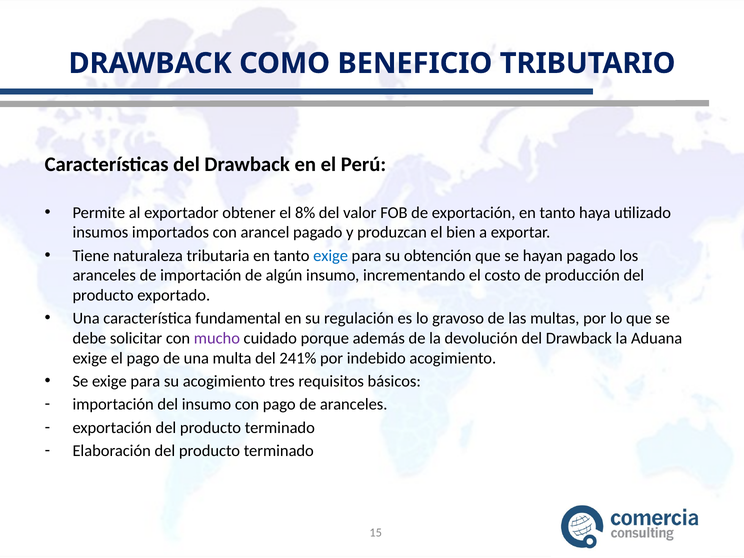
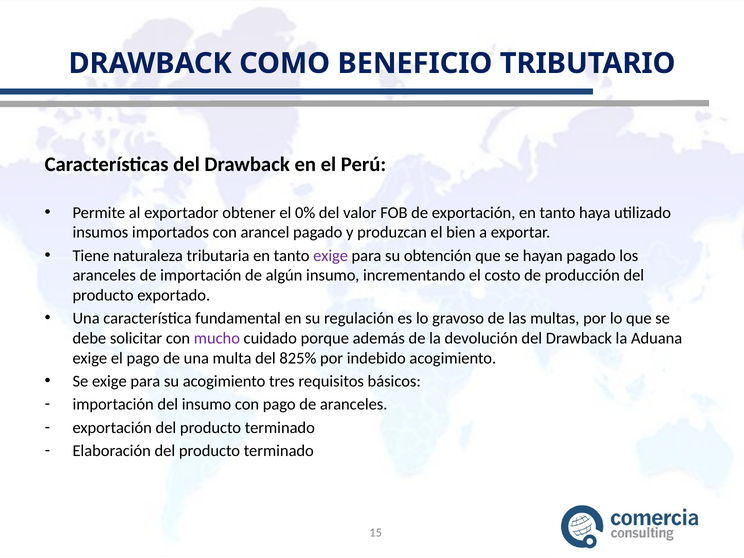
8%: 8% -> 0%
exige at (331, 256) colour: blue -> purple
241%: 241% -> 825%
